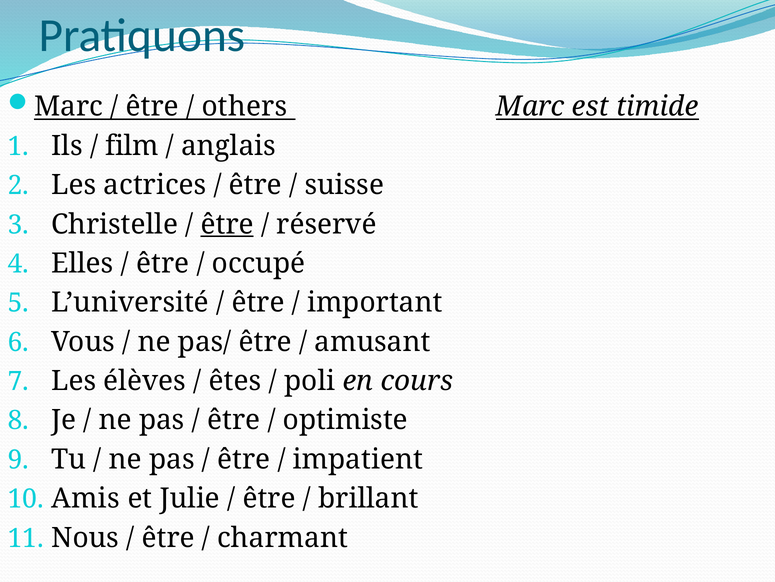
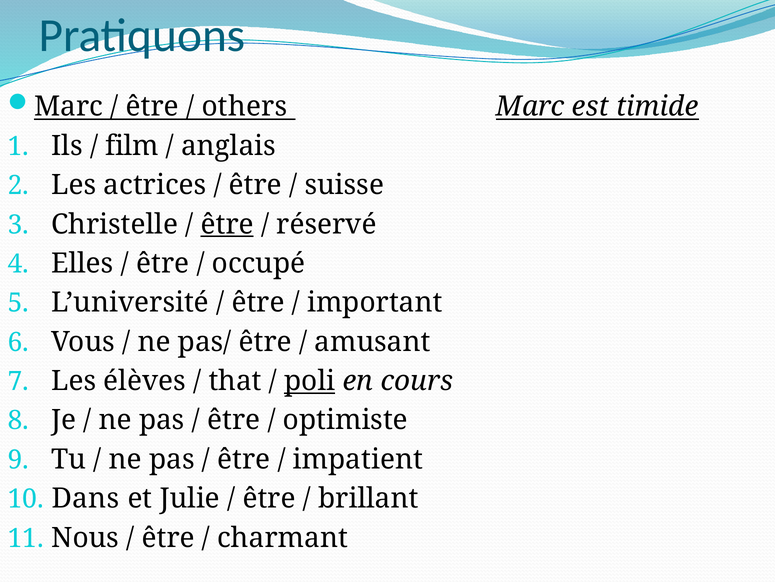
êtes: êtes -> that
poli underline: none -> present
Amis: Amis -> Dans
